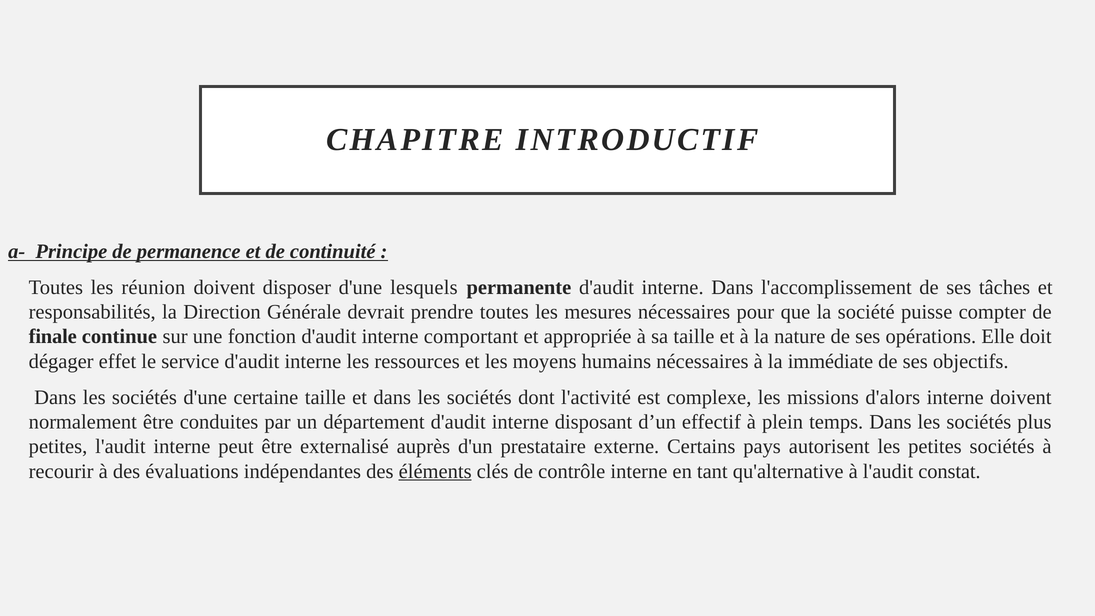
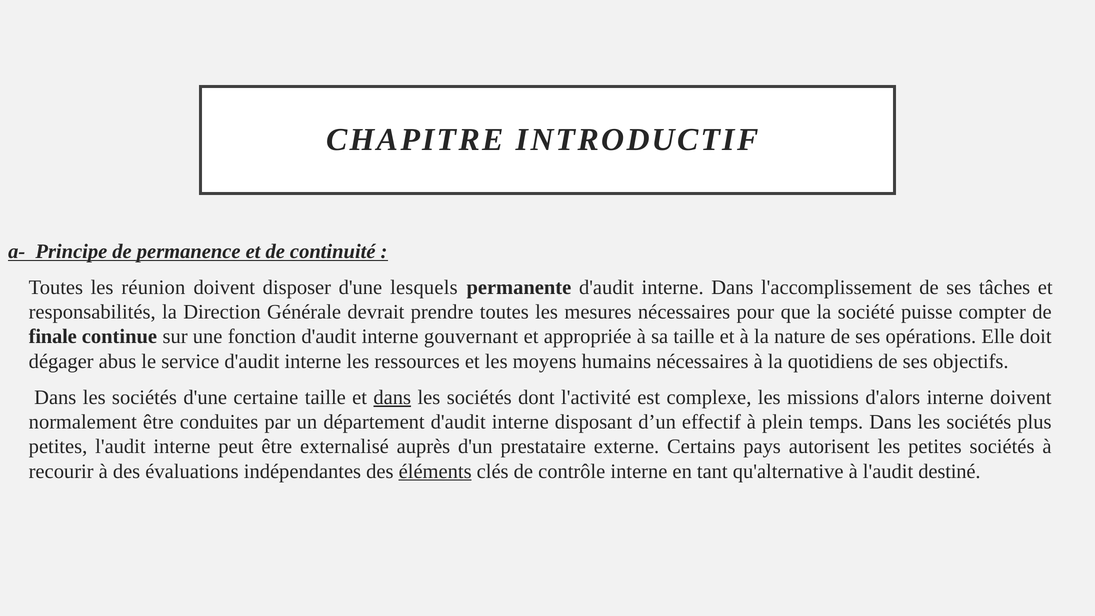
comportant: comportant -> gouvernant
effet: effet -> abus
immédiate: immédiate -> quotidiens
dans at (392, 397) underline: none -> present
constat: constat -> destiné
